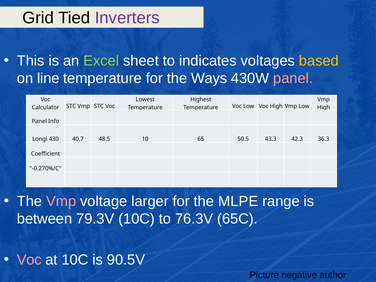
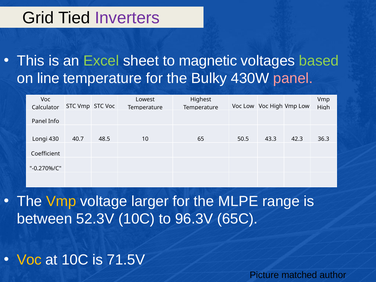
indicates: indicates -> magnetic
based colour: yellow -> light green
Ways: Ways -> Bulky
Vmp at (61, 201) colour: pink -> yellow
79.3V: 79.3V -> 52.3V
76.3V: 76.3V -> 96.3V
Voc at (29, 260) colour: pink -> yellow
90.5V: 90.5V -> 71.5V
negative: negative -> matched
